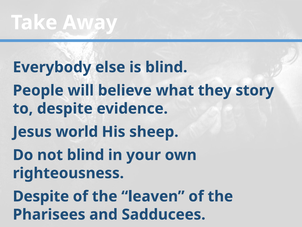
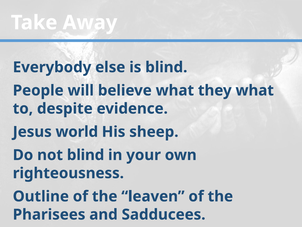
they story: story -> what
Despite at (41, 196): Despite -> Outline
